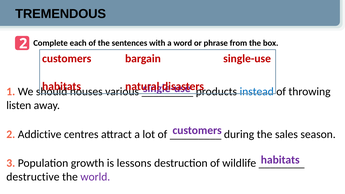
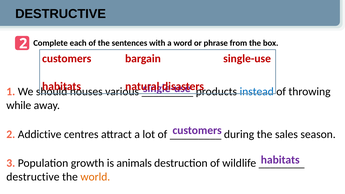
TREMENDOUS at (61, 14): TREMENDOUS -> DESTRUCTIVE
listen: listen -> while
lessons: lessons -> animals
world colour: purple -> orange
